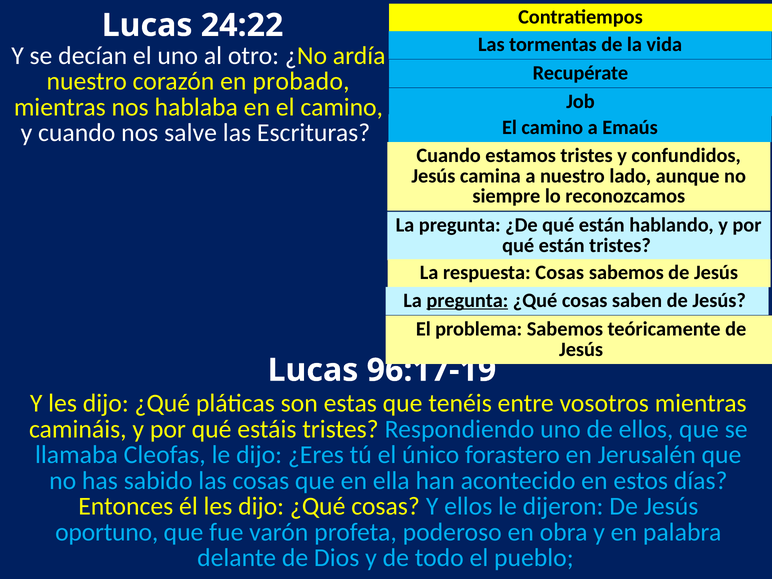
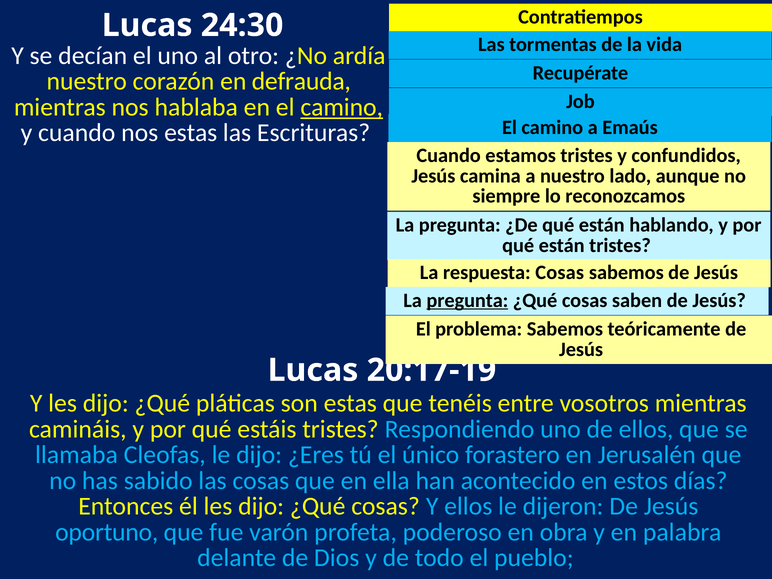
24:22: 24:22 -> 24:30
probado: probado -> defrauda
camino at (342, 107) underline: none -> present
nos salve: salve -> estas
96:17-19: 96:17-19 -> 20:17-19
